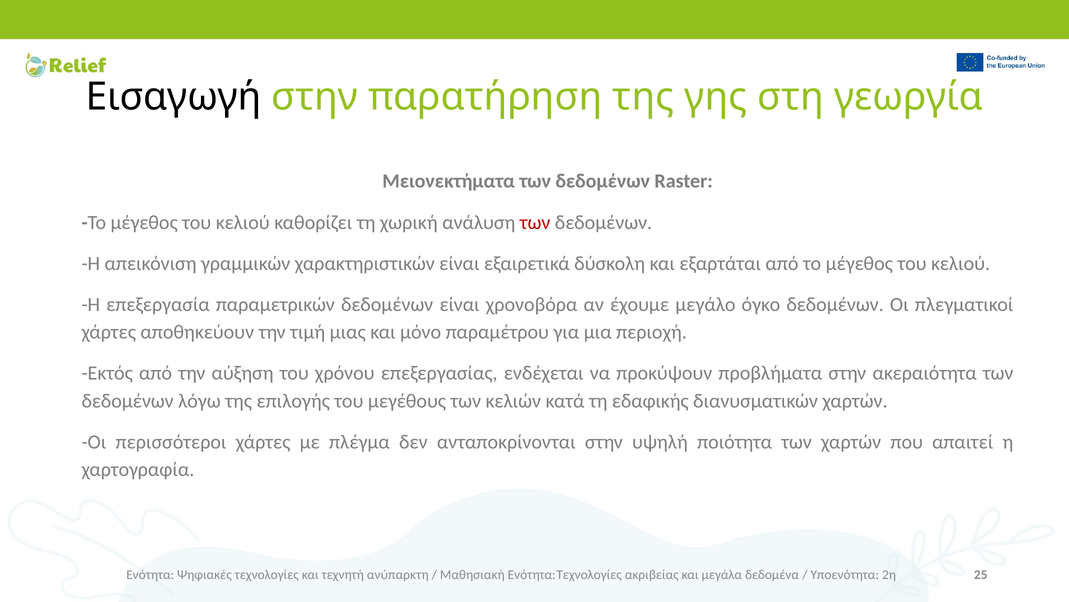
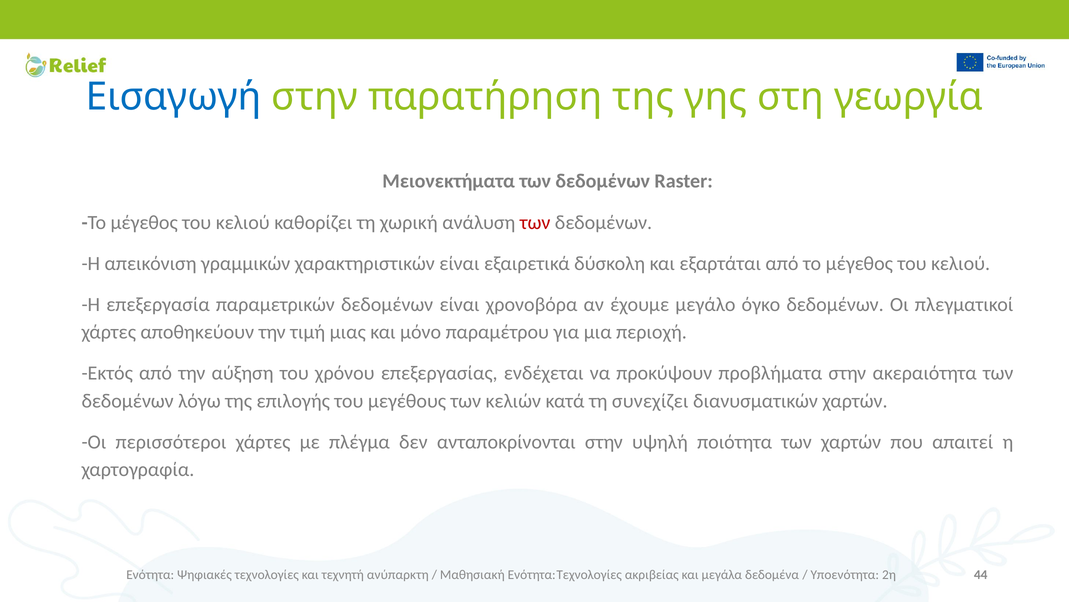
Εισαγωγή colour: black -> blue
εδαφικής: εδαφικής -> συνεχίζει
25: 25 -> 44
